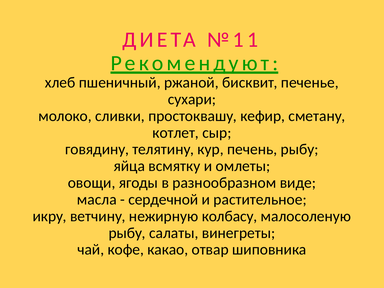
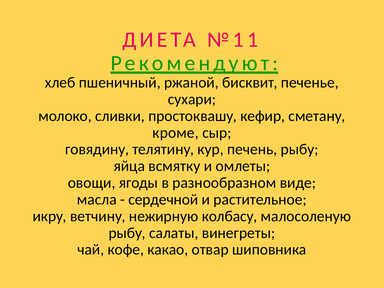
котлет: котлет -> кроме
